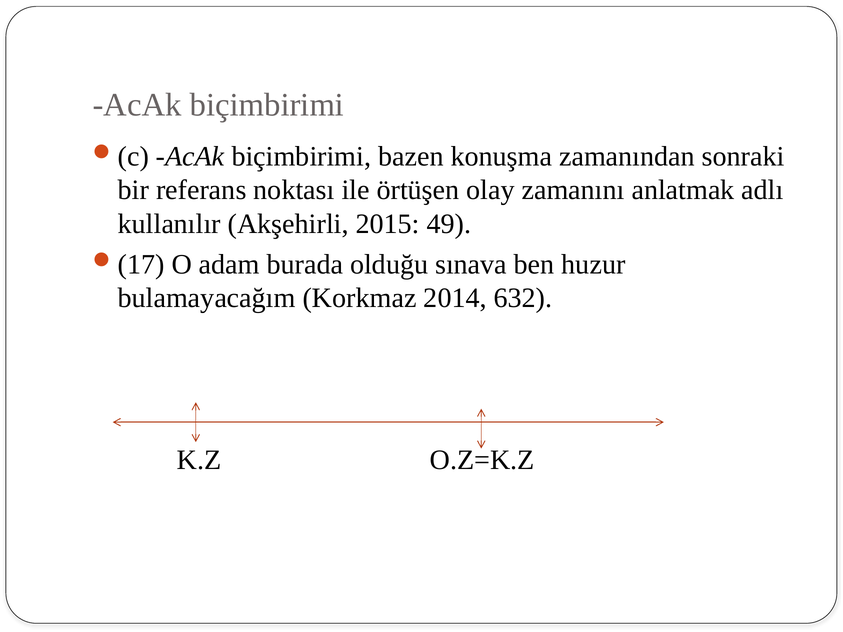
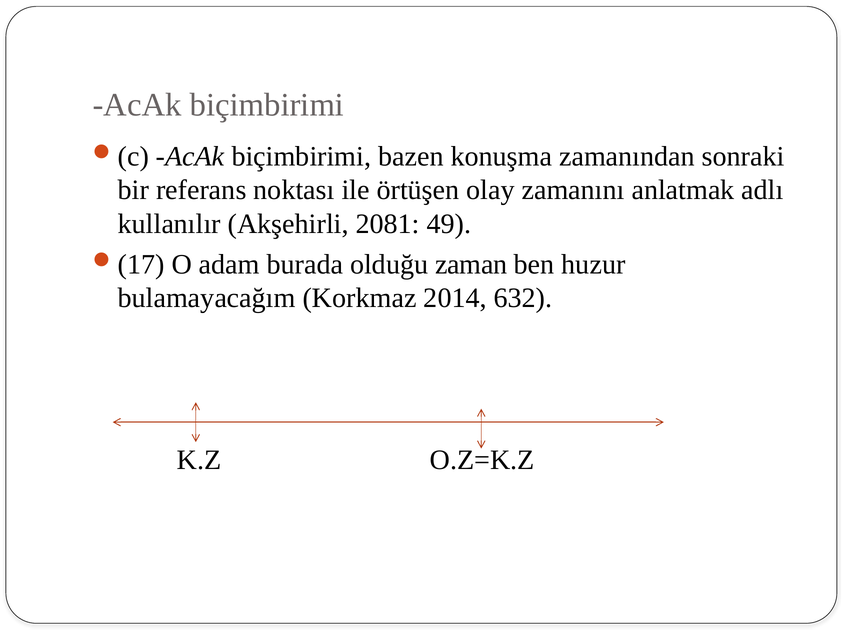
2015: 2015 -> 2081
sınava: sınava -> zaman
